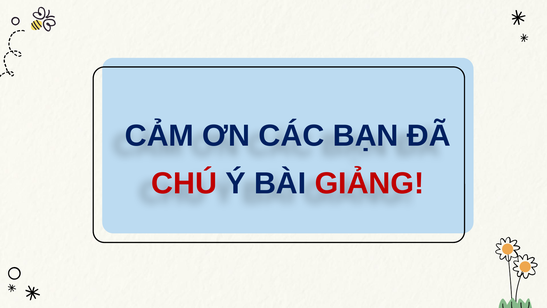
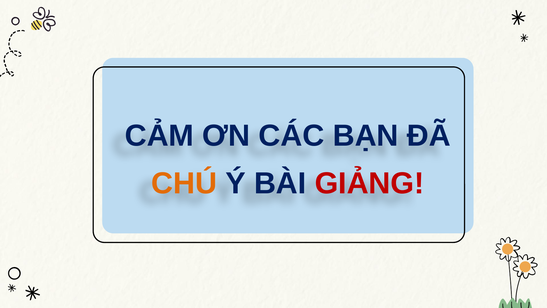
CHÚ colour: red -> orange
